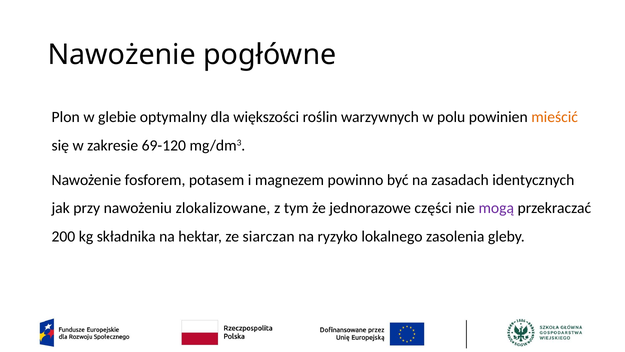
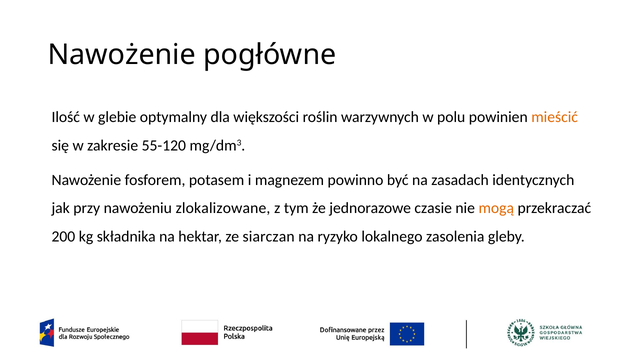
Plon: Plon -> Ilość
69-120: 69-120 -> 55-120
części: części -> czasie
mogą colour: purple -> orange
